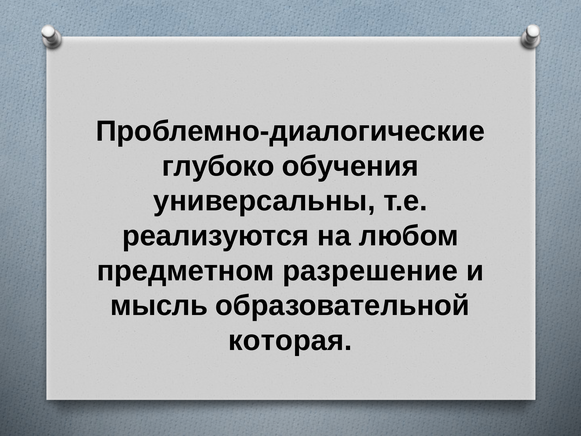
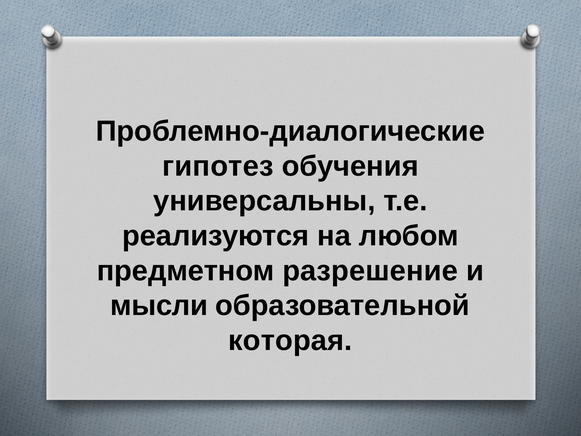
глубоко: глубоко -> гипотез
мысль: мысль -> мысли
